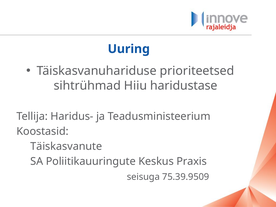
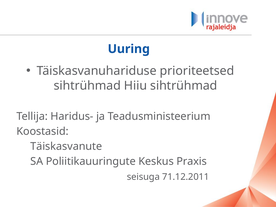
Hiiu haridustase: haridustase -> sihtrühmad
75.39.9509: 75.39.9509 -> 71.12.2011
